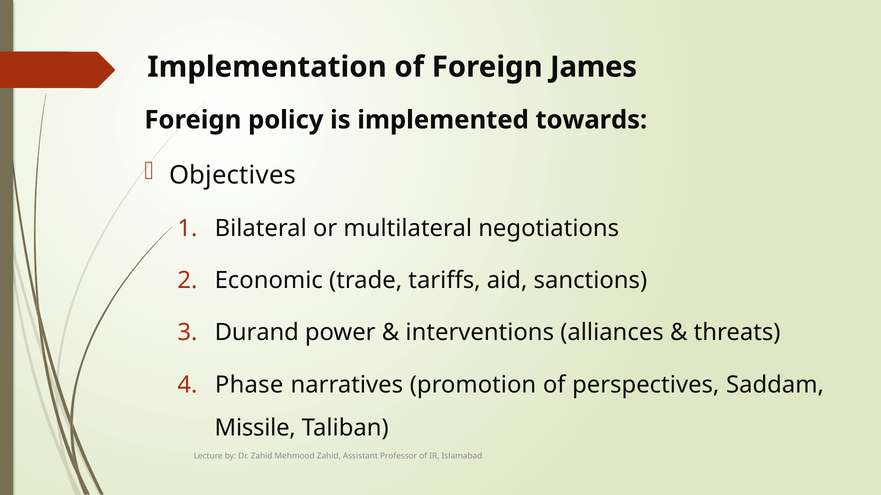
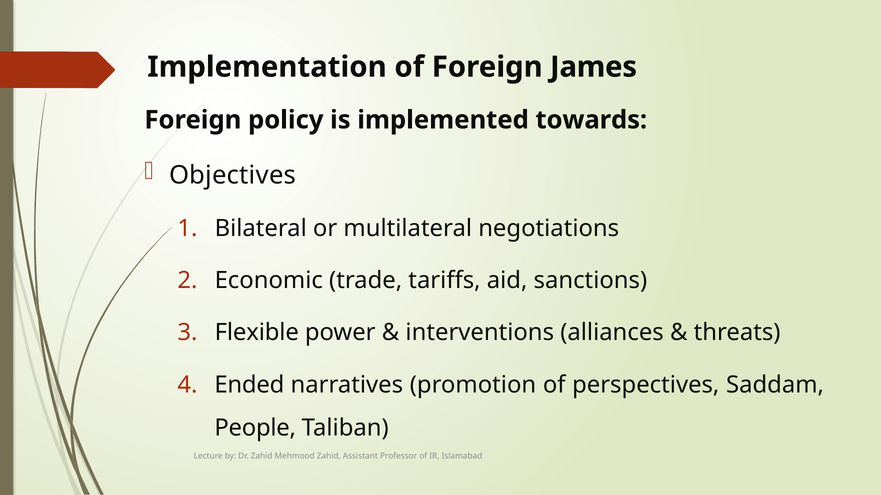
Durand: Durand -> Flexible
Phase: Phase -> Ended
Missile: Missile -> People
